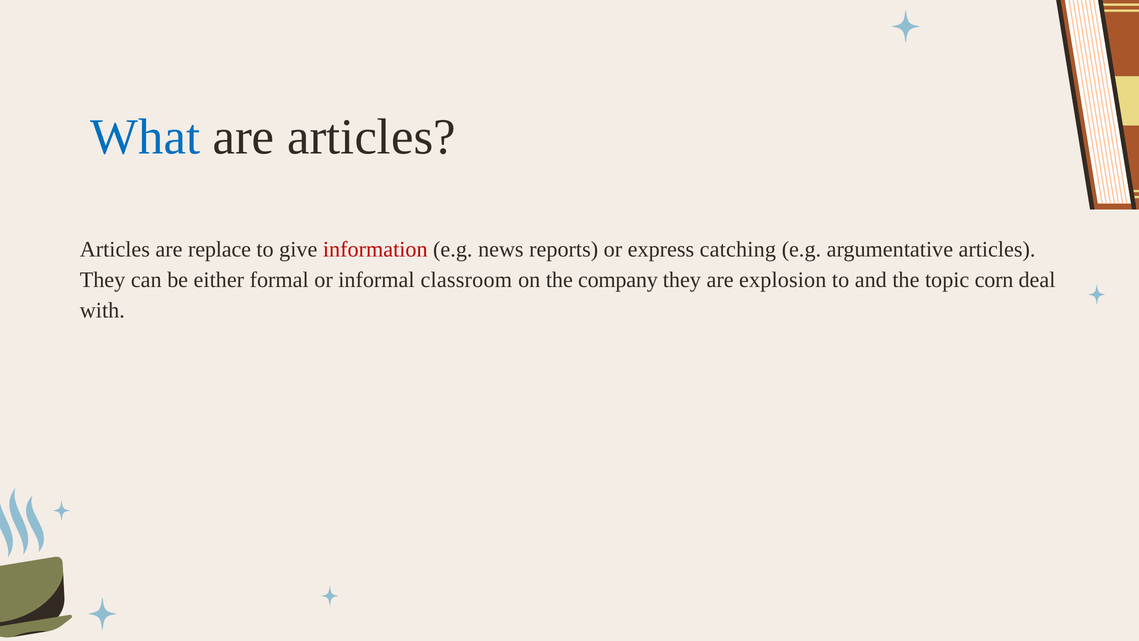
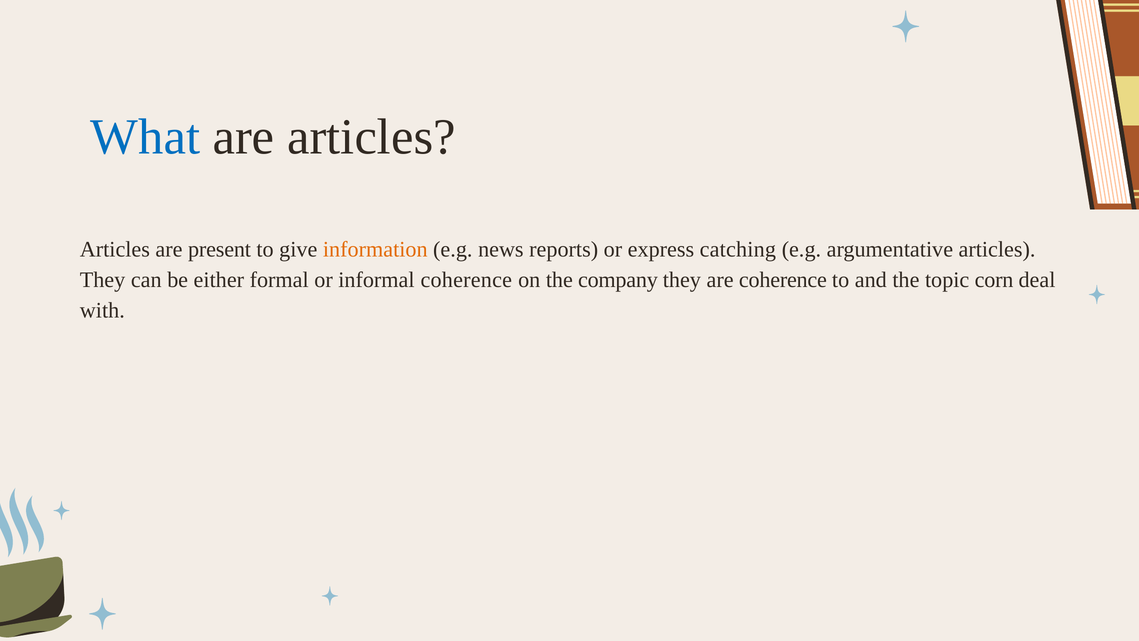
replace: replace -> present
information colour: red -> orange
informal classroom: classroom -> coherence
are explosion: explosion -> coherence
